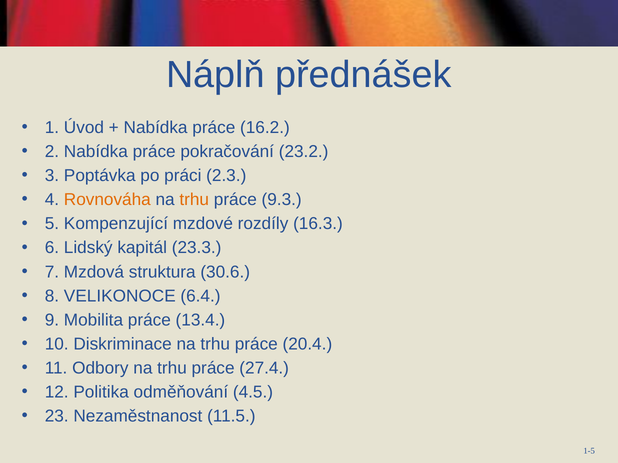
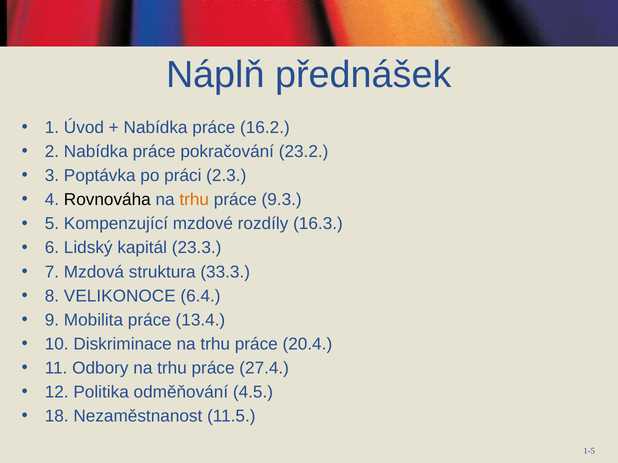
Rovnováha colour: orange -> black
30.6: 30.6 -> 33.3
23: 23 -> 18
